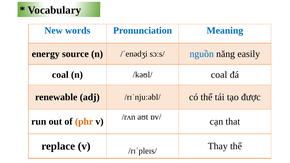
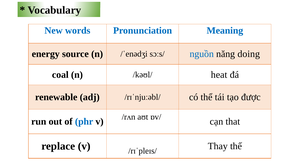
easily: easily -> doing
/kəʊl/ coal: coal -> heat
phr colour: orange -> blue
